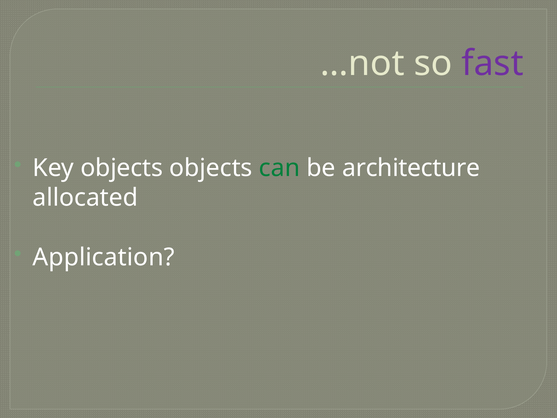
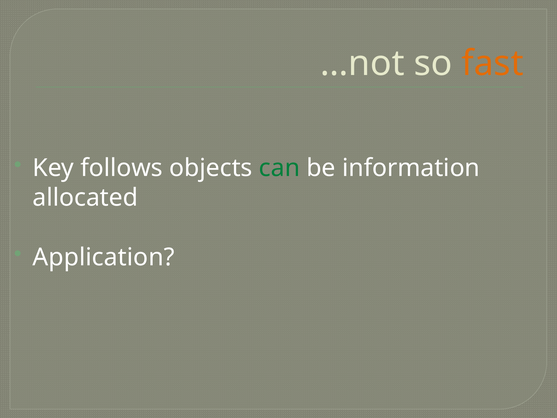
fast colour: purple -> orange
Key objects: objects -> follows
architecture: architecture -> information
